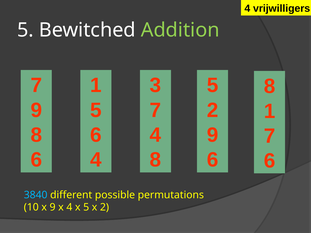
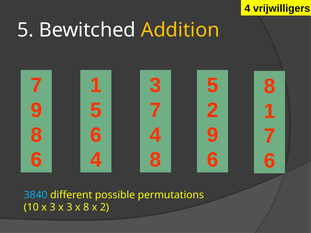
Addition colour: light green -> yellow
10 x 9: 9 -> 3
4 at (69, 208): 4 -> 3
x 5: 5 -> 8
